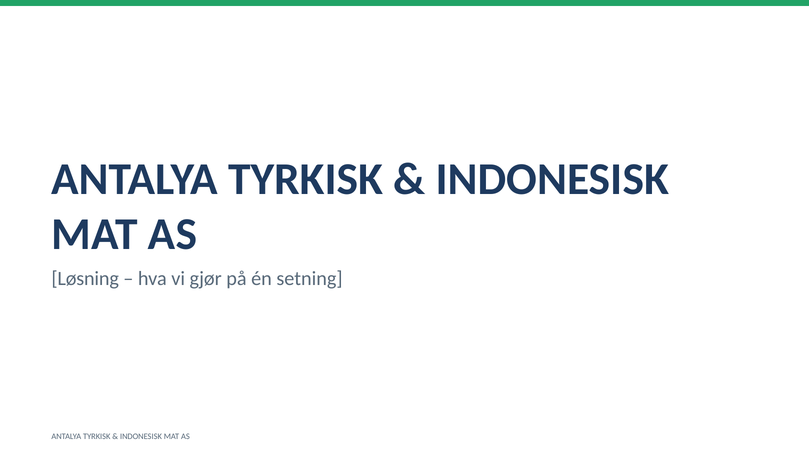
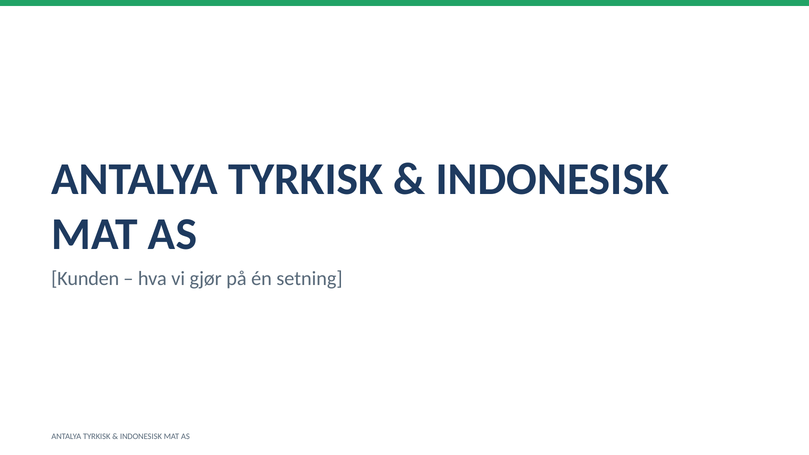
Løsning: Løsning -> Kunden
